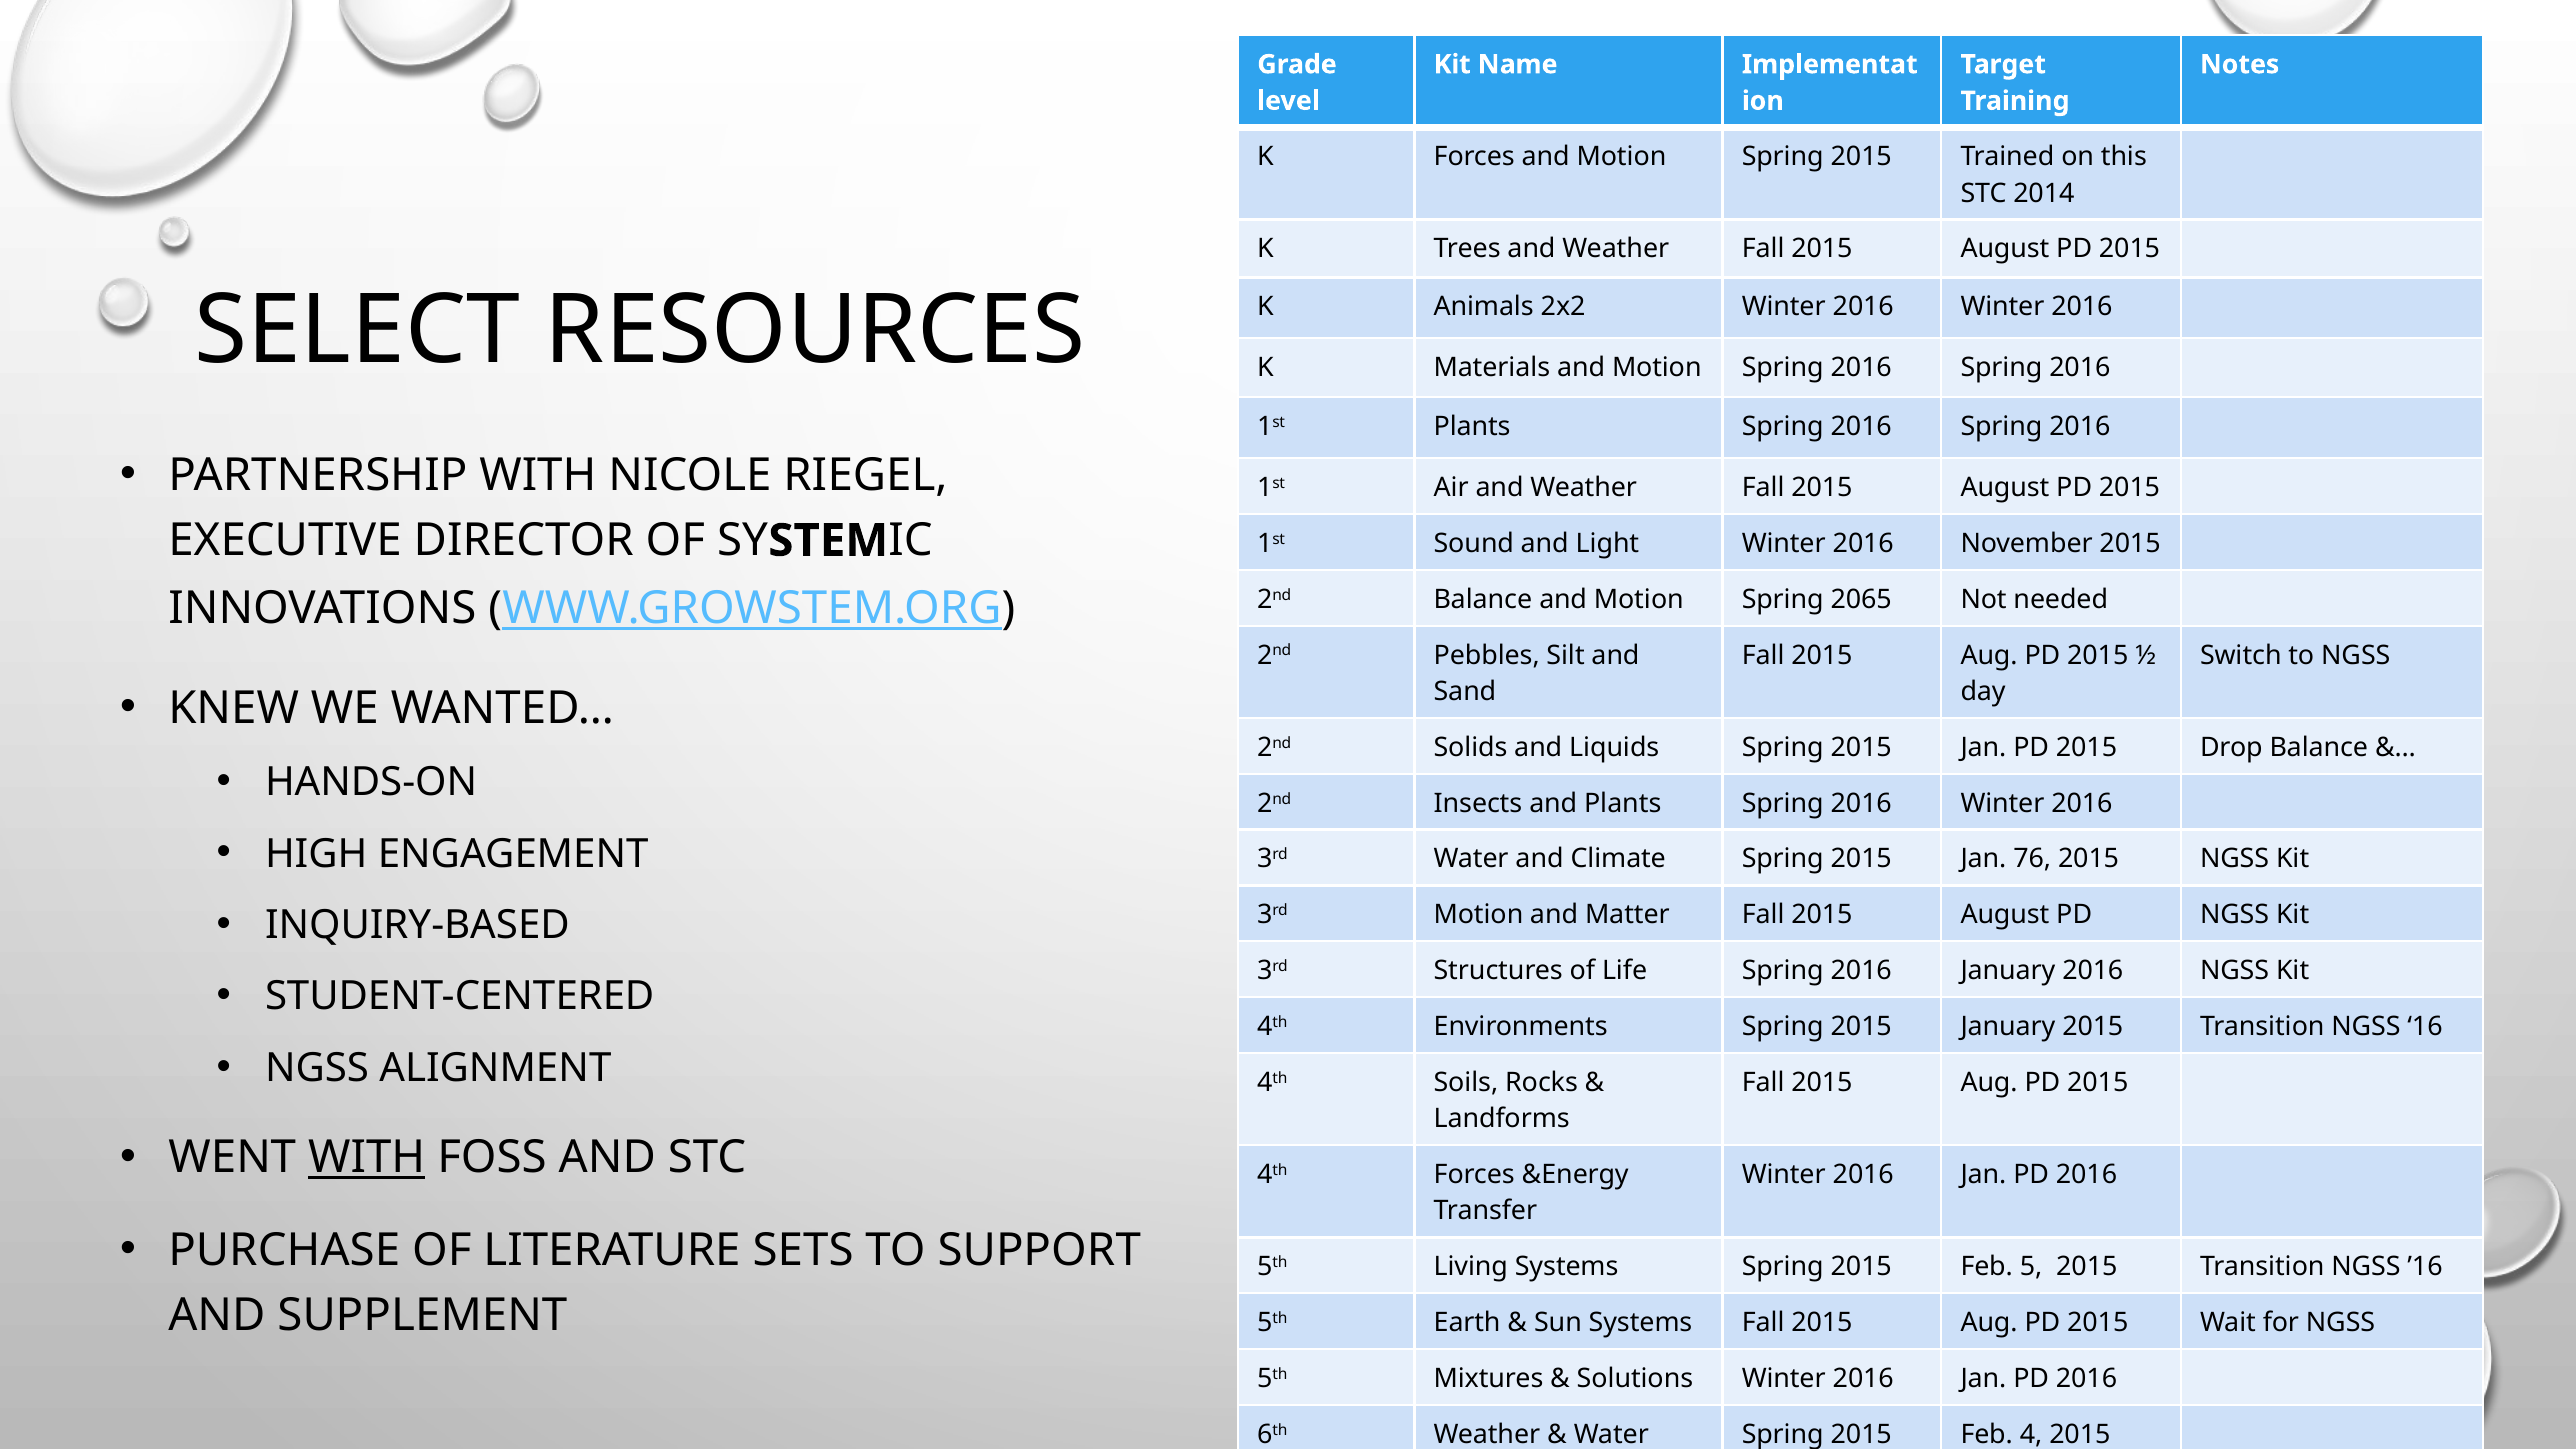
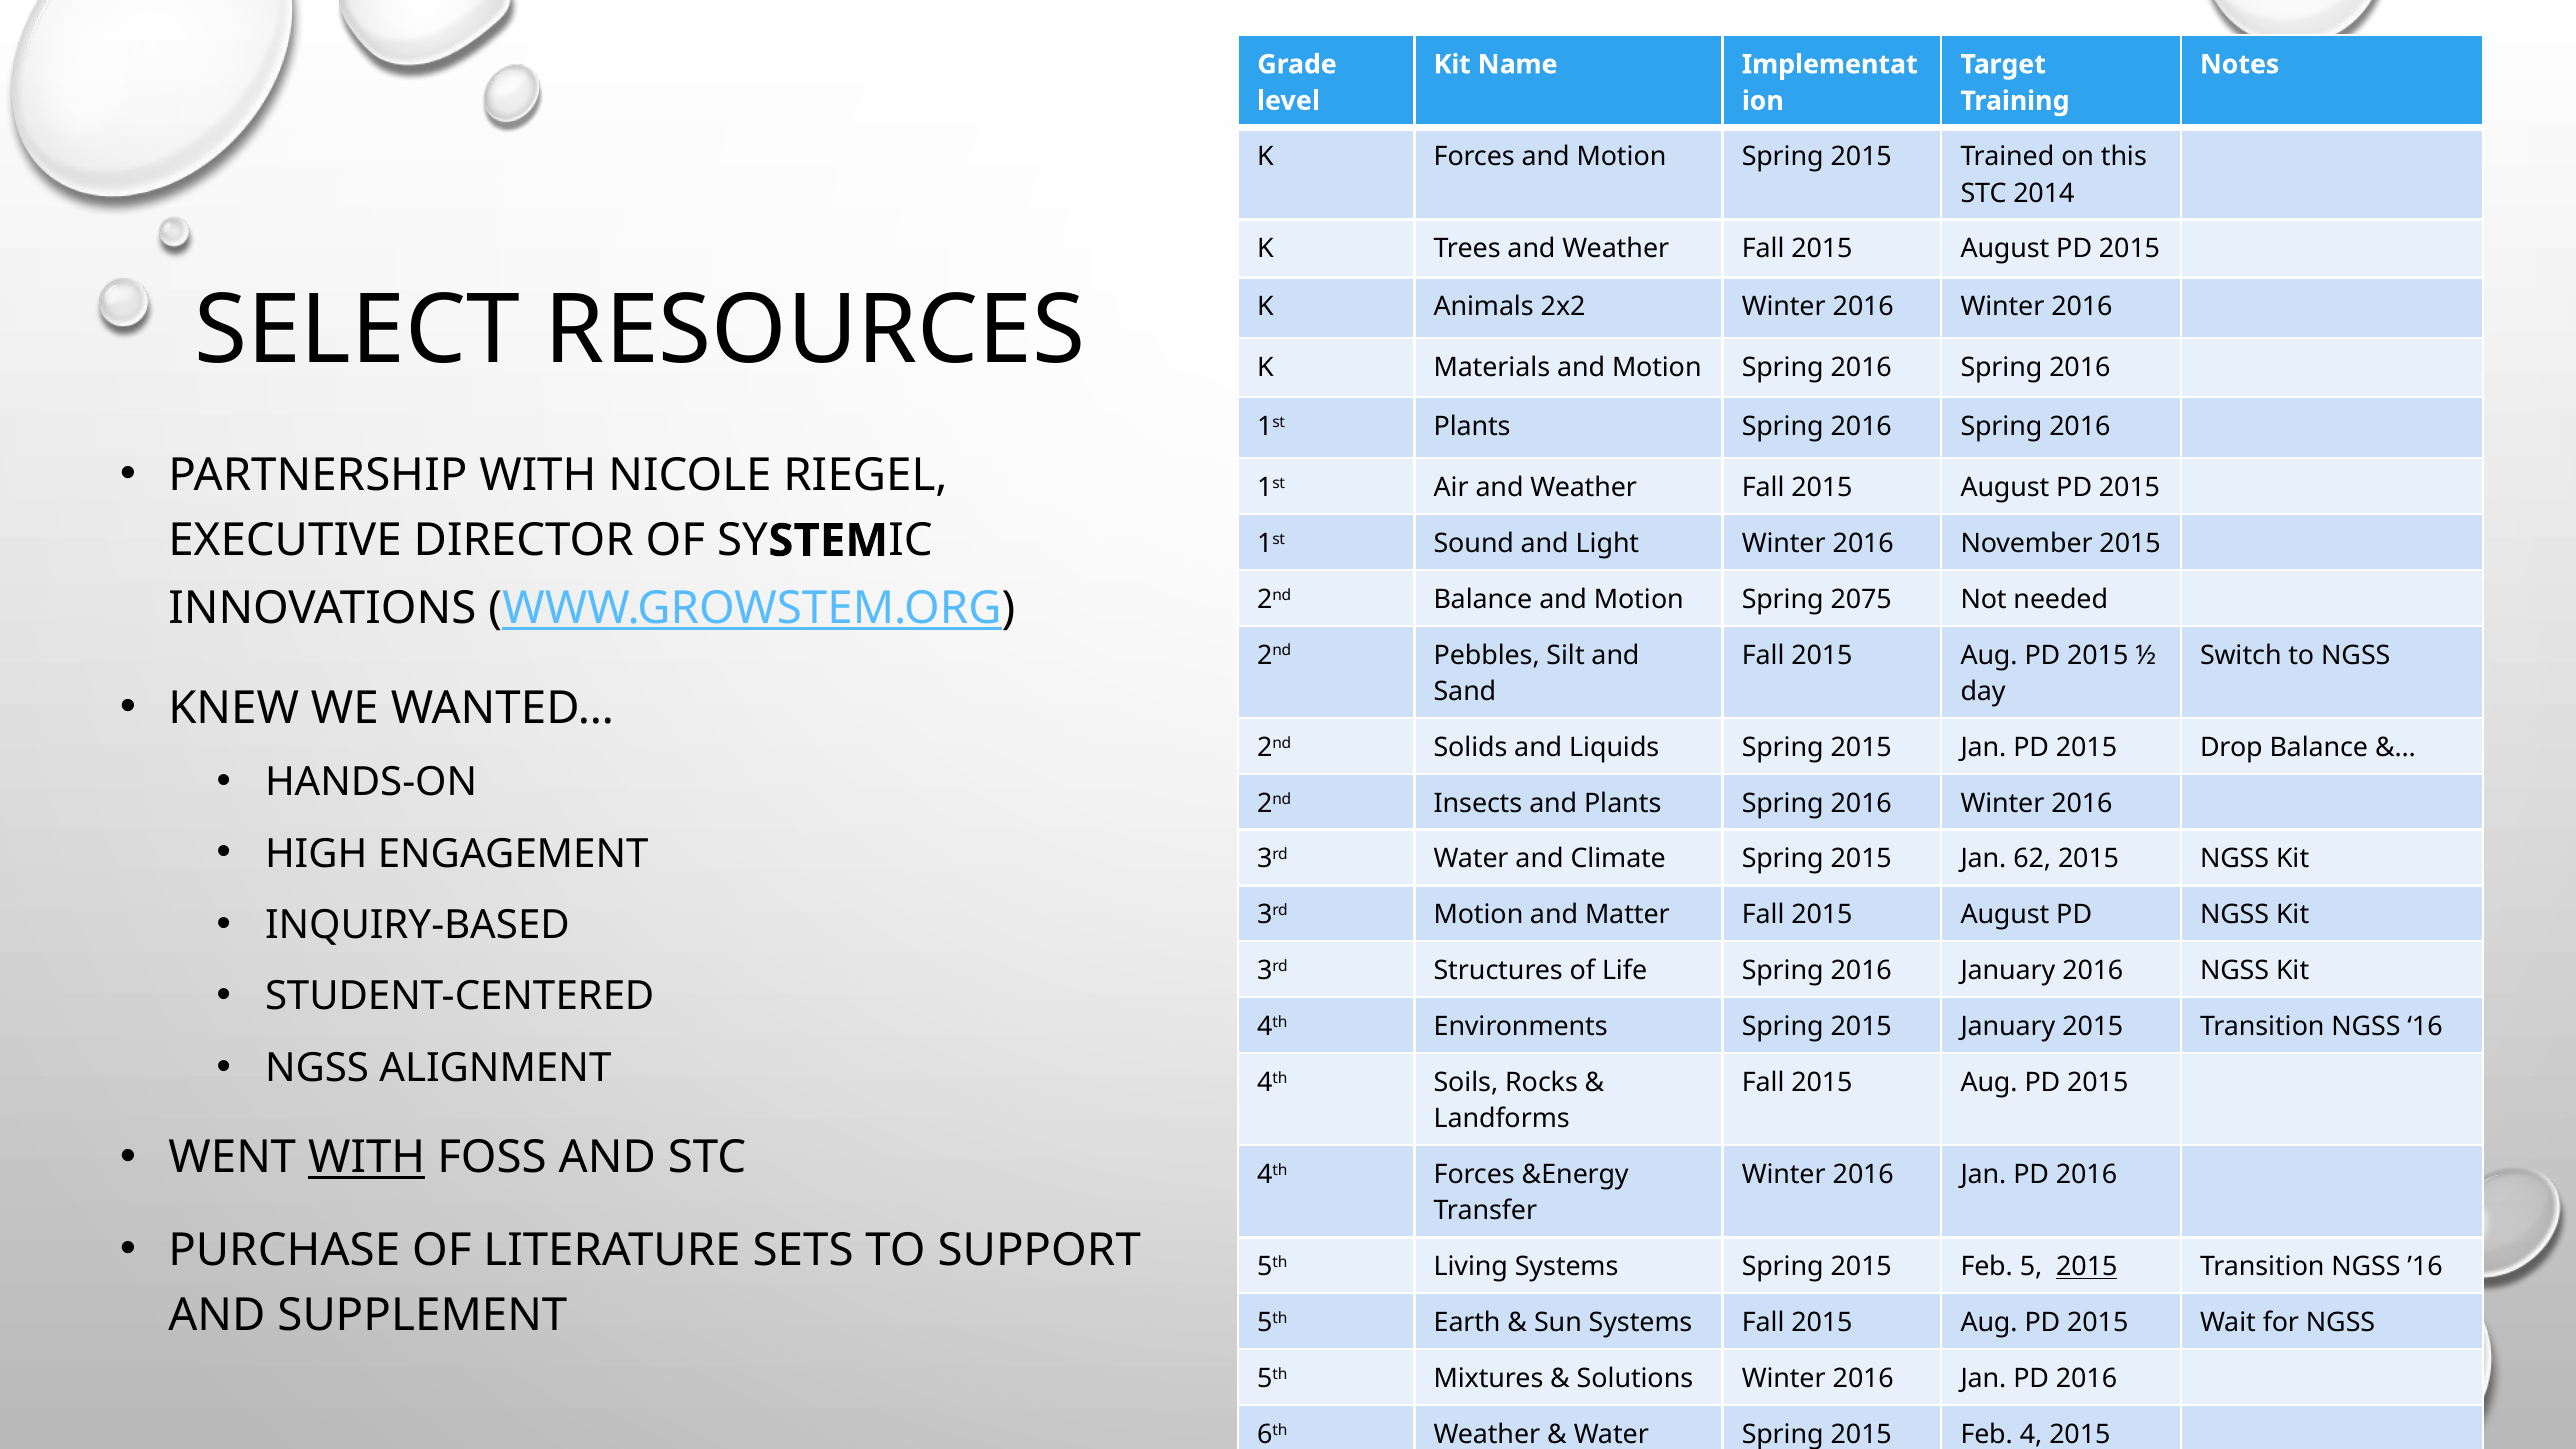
2065: 2065 -> 2075
76: 76 -> 62
2015 at (2087, 1267) underline: none -> present
